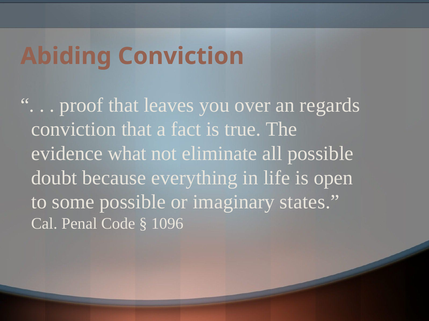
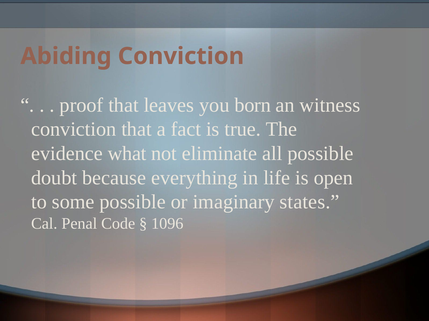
over: over -> born
regards: regards -> witness
